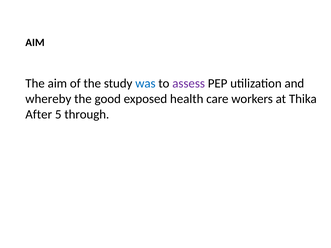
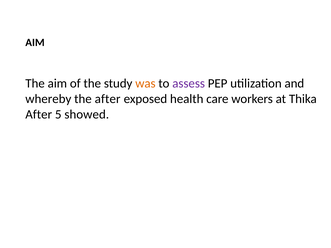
was colour: blue -> orange
the good: good -> after
through: through -> showed
